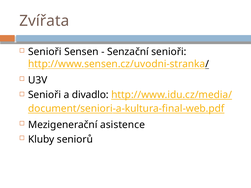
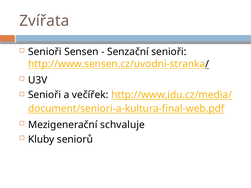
divadlo: divadlo -> večířek
asistence: asistence -> schvaluje
